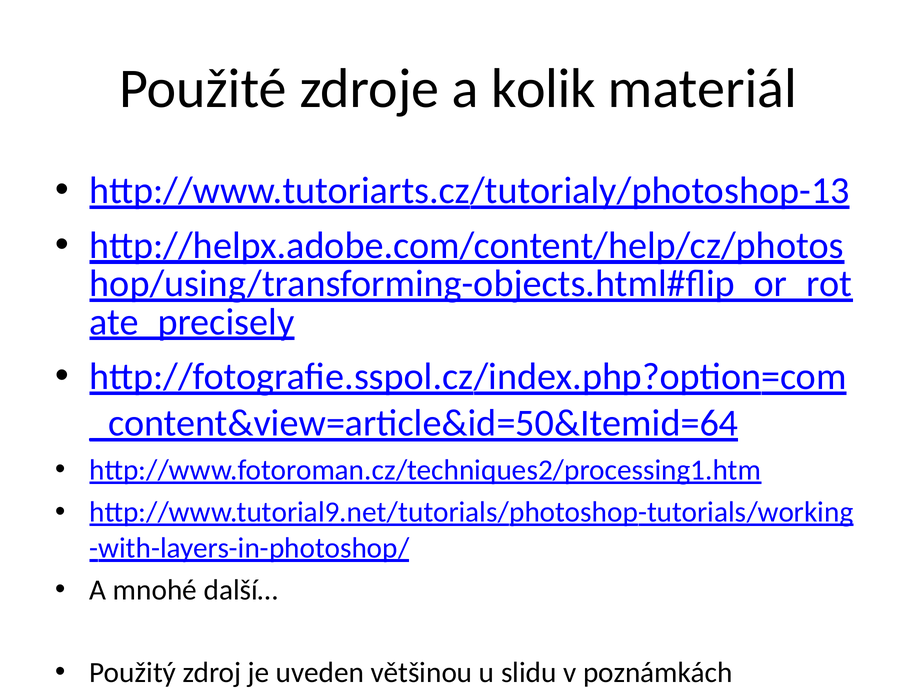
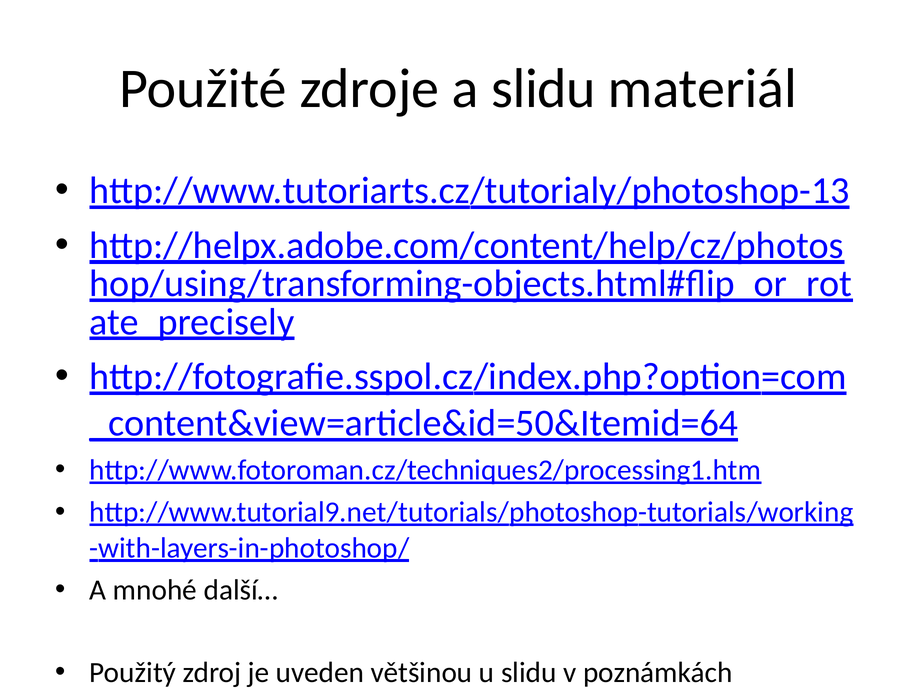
a kolik: kolik -> slidu
